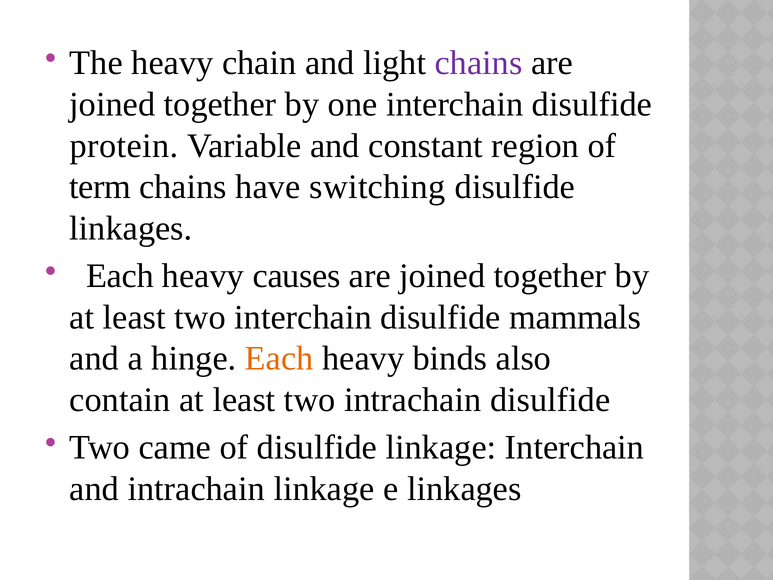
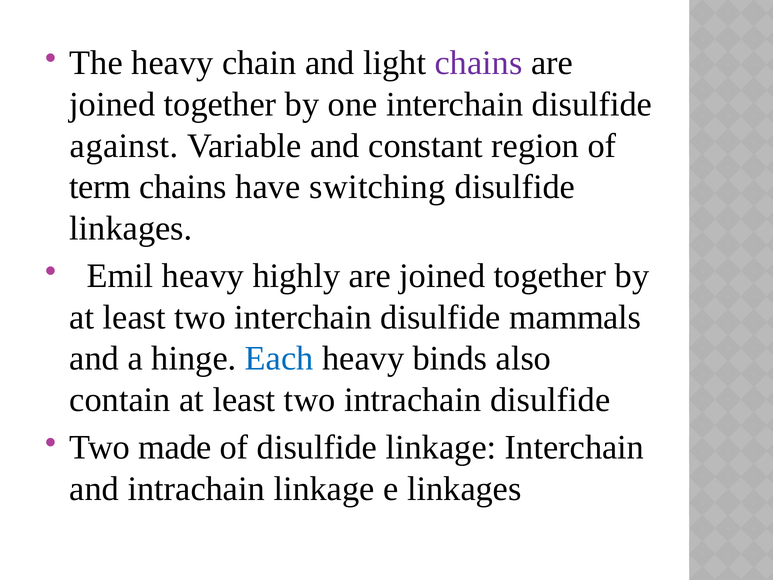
protein: protein -> against
Each at (120, 276): Each -> Emil
causes: causes -> highly
Each at (279, 358) colour: orange -> blue
came: came -> made
